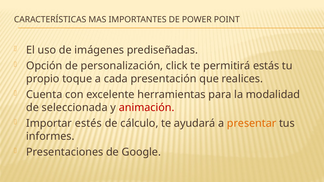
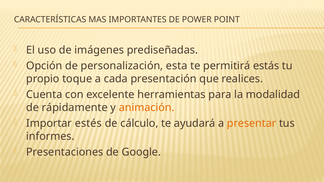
click: click -> esta
seleccionada: seleccionada -> rápidamente
animación colour: red -> orange
